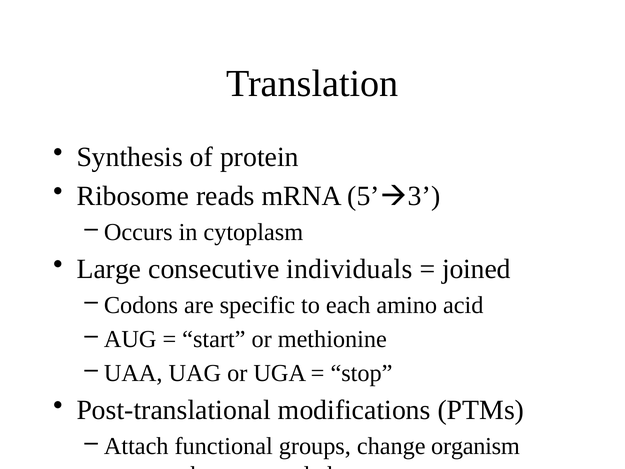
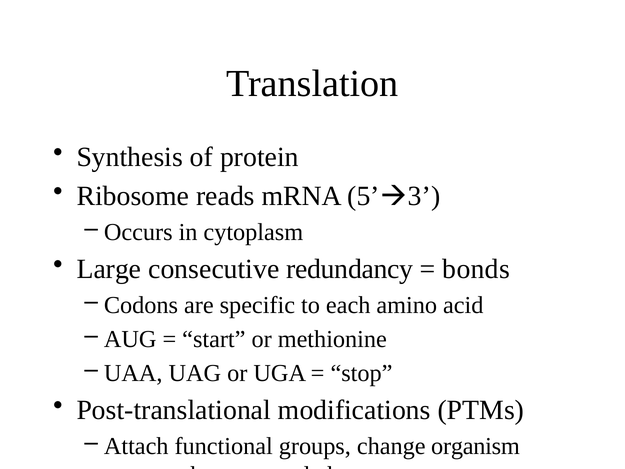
individuals: individuals -> redundancy
joined: joined -> bonds
